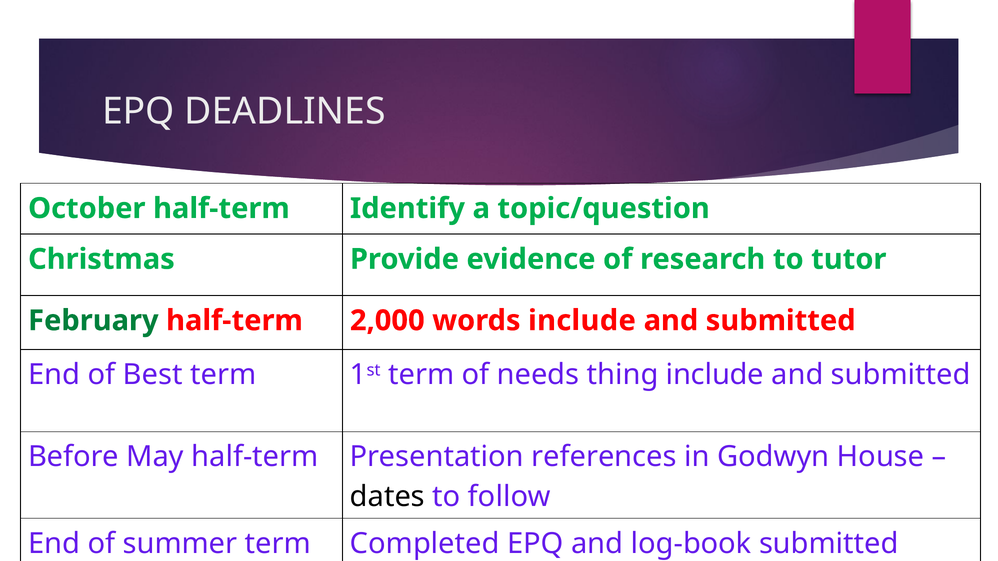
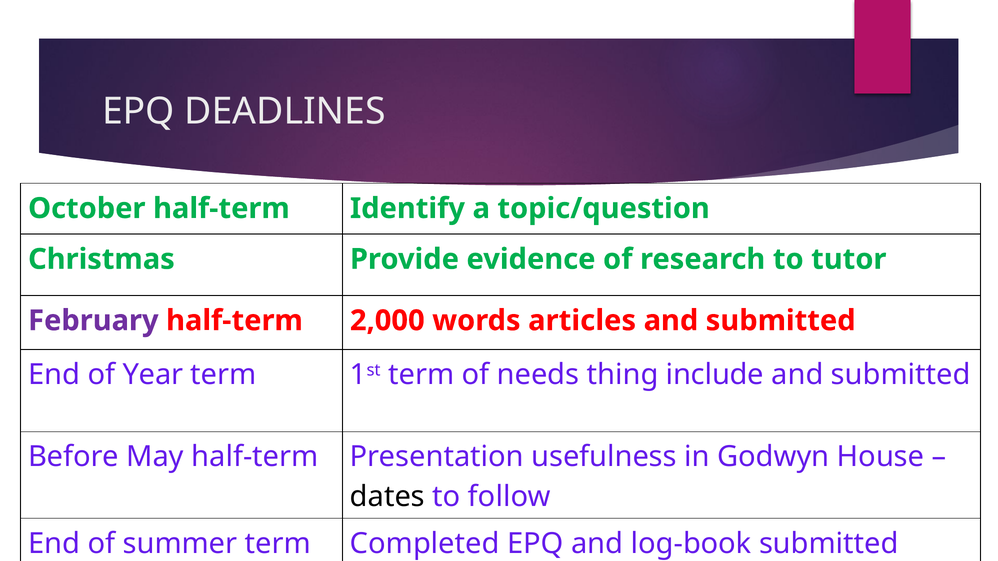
February colour: green -> purple
words include: include -> articles
Best: Best -> Year
references: references -> usefulness
